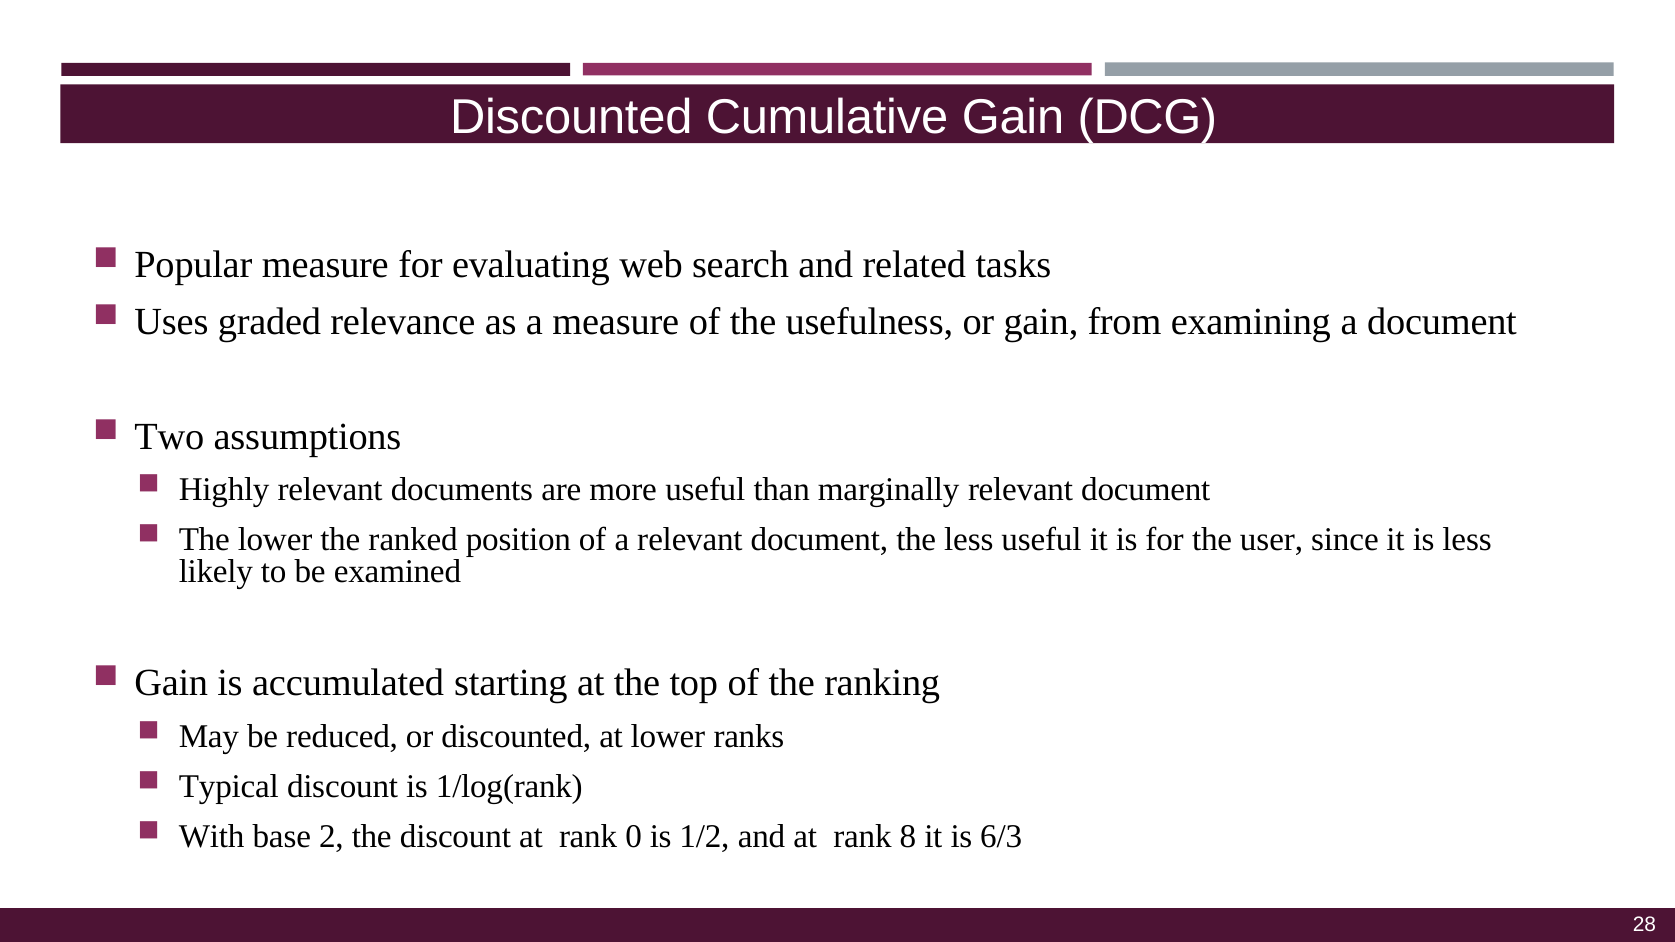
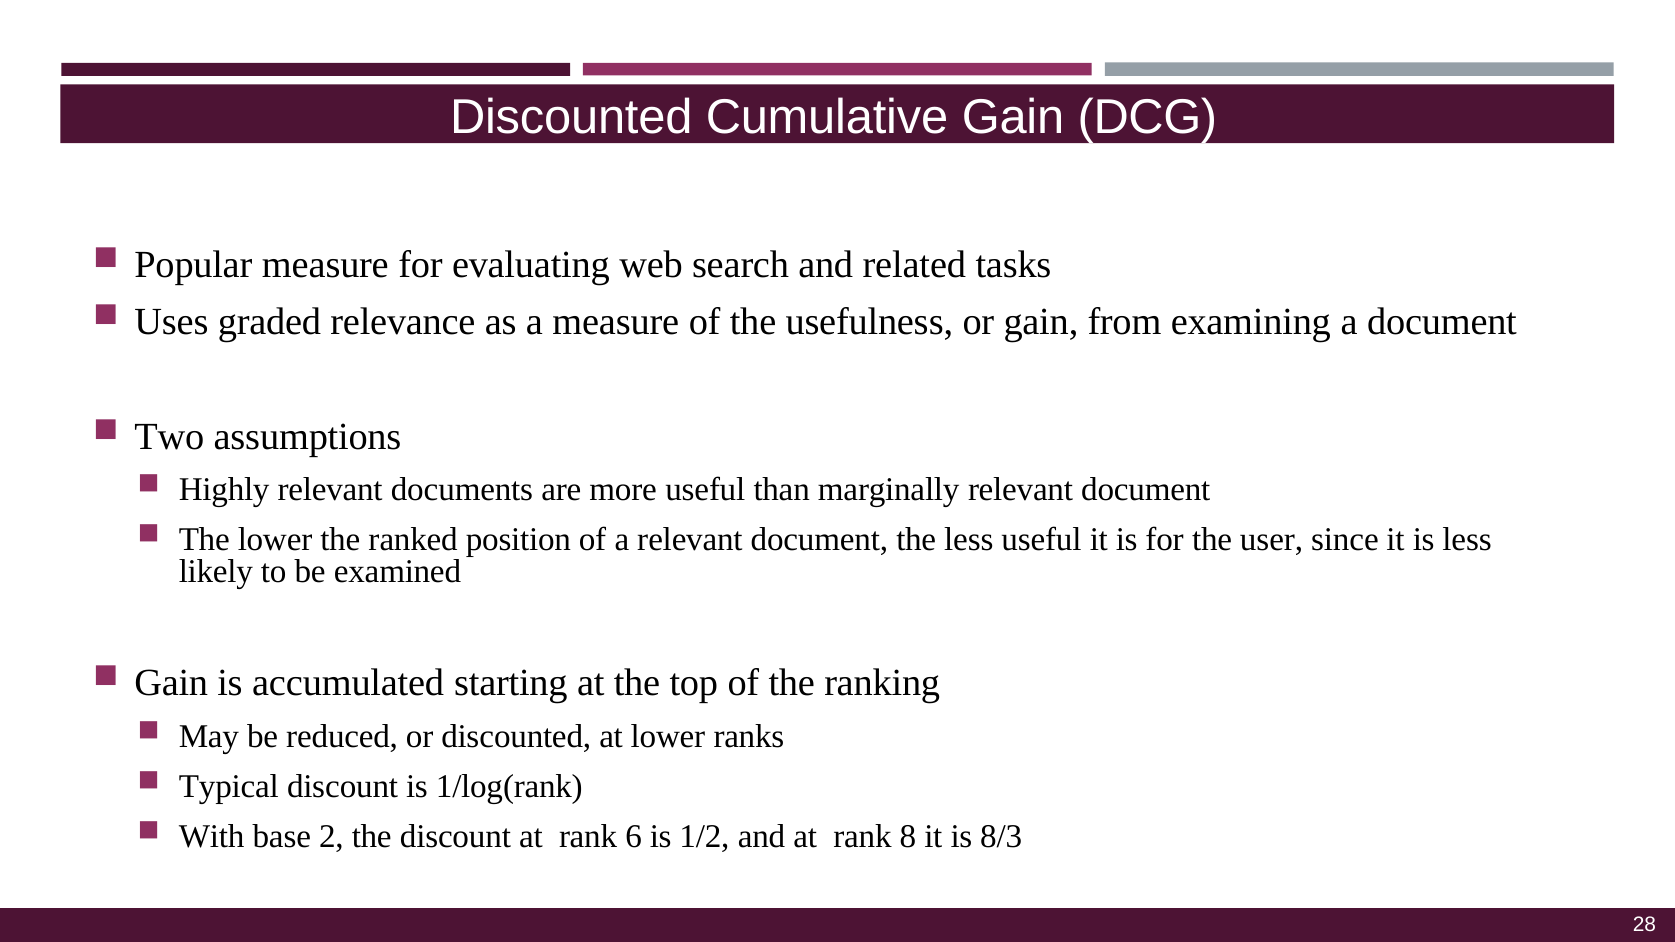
0: 0 -> 6
6/3: 6/3 -> 8/3
